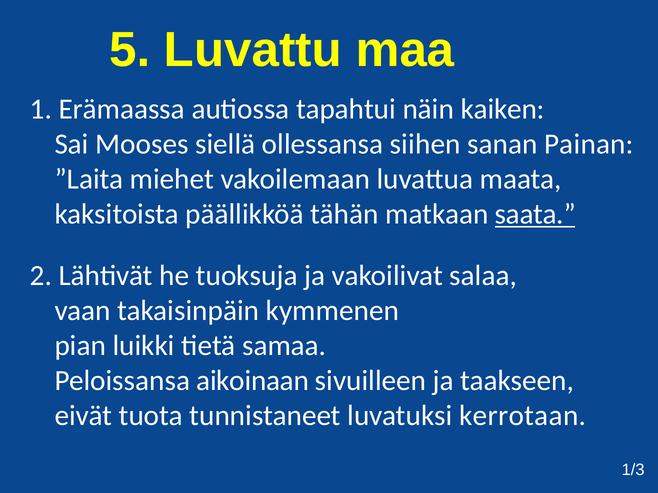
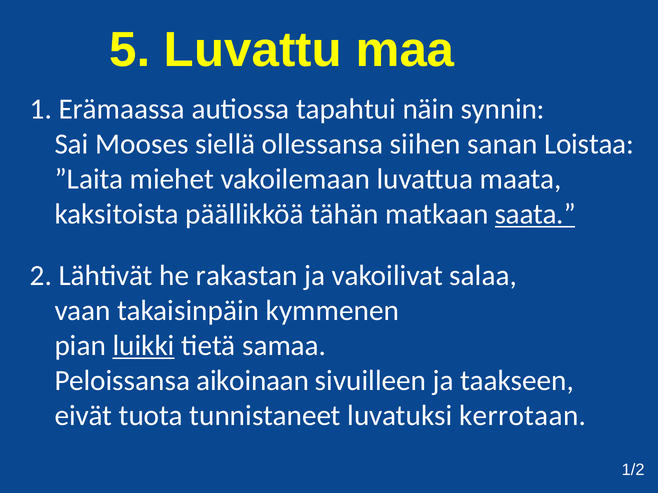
kaiken: kaiken -> synnin
Painan: Painan -> Loistaa
tuoksuja: tuoksuja -> rakastan
luikki underline: none -> present
1/3: 1/3 -> 1/2
